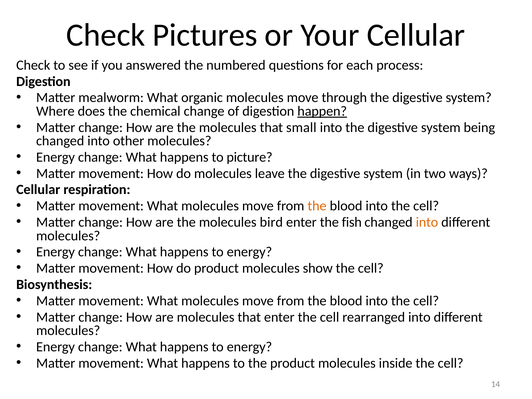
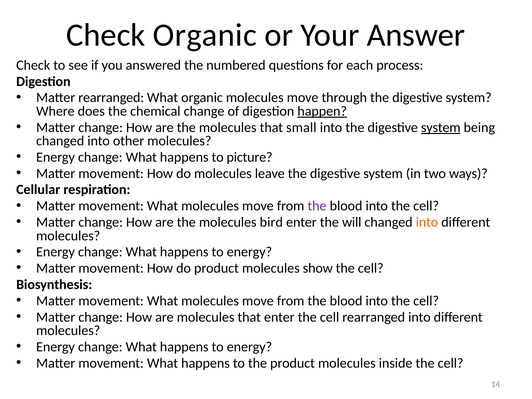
Check Pictures: Pictures -> Organic
Your Cellular: Cellular -> Answer
Matter mealworm: mealworm -> rearranged
system at (441, 127) underline: none -> present
the at (317, 206) colour: orange -> purple
fish: fish -> will
